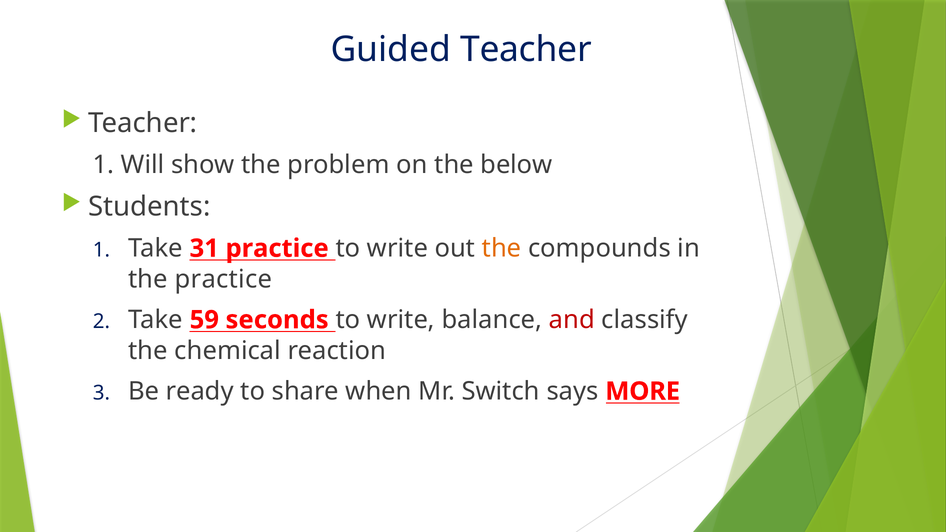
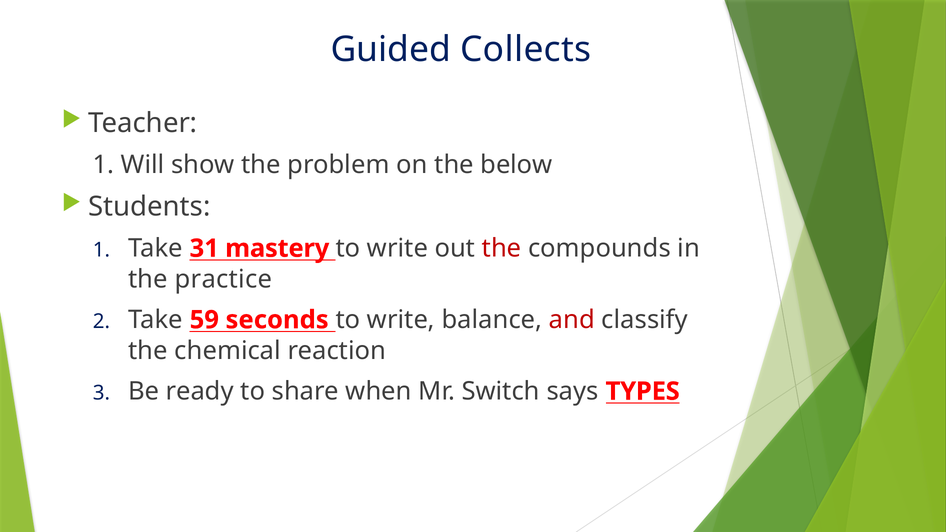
Guided Teacher: Teacher -> Collects
31 practice: practice -> mastery
the at (502, 248) colour: orange -> red
MORE: MORE -> TYPES
